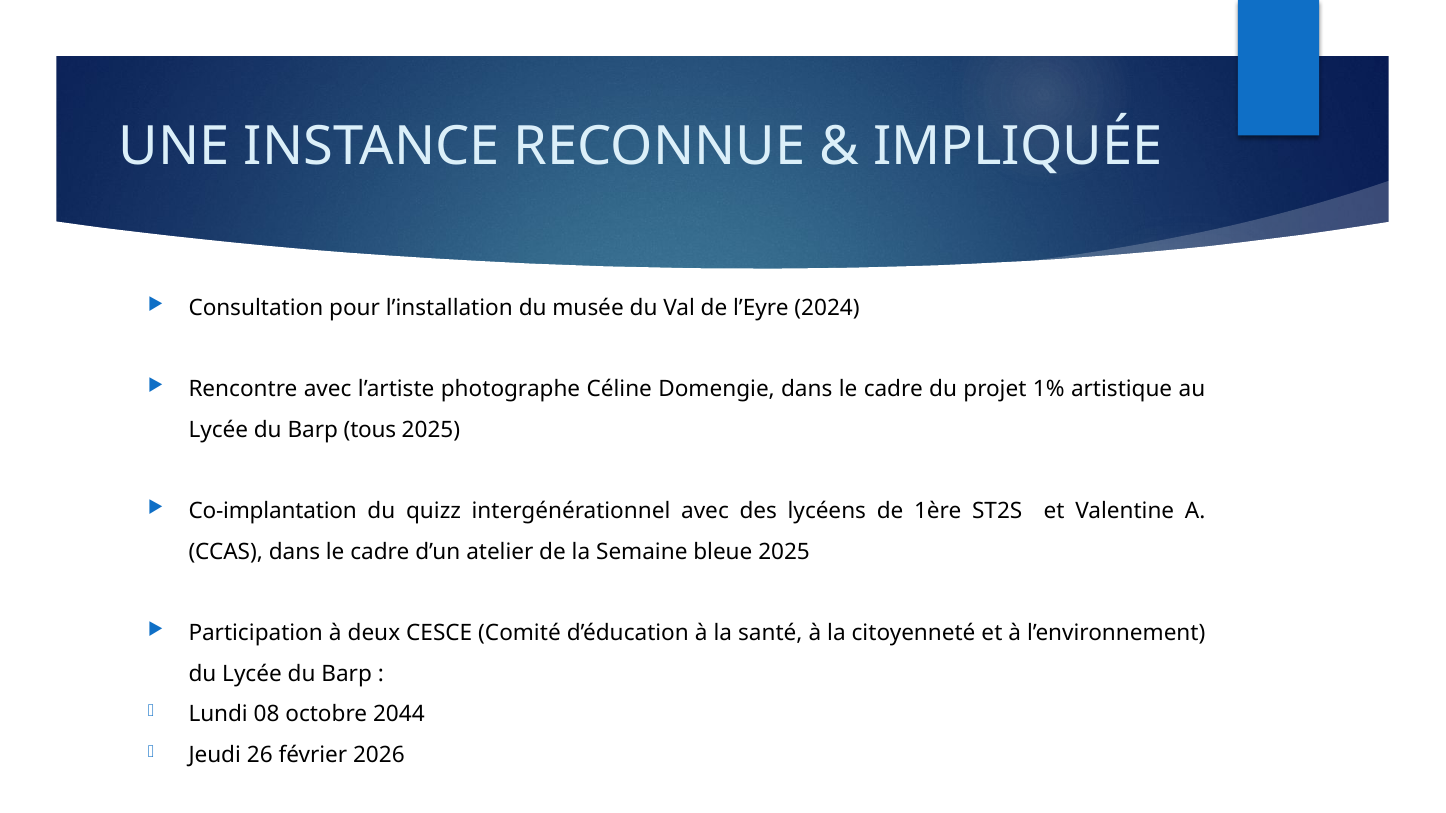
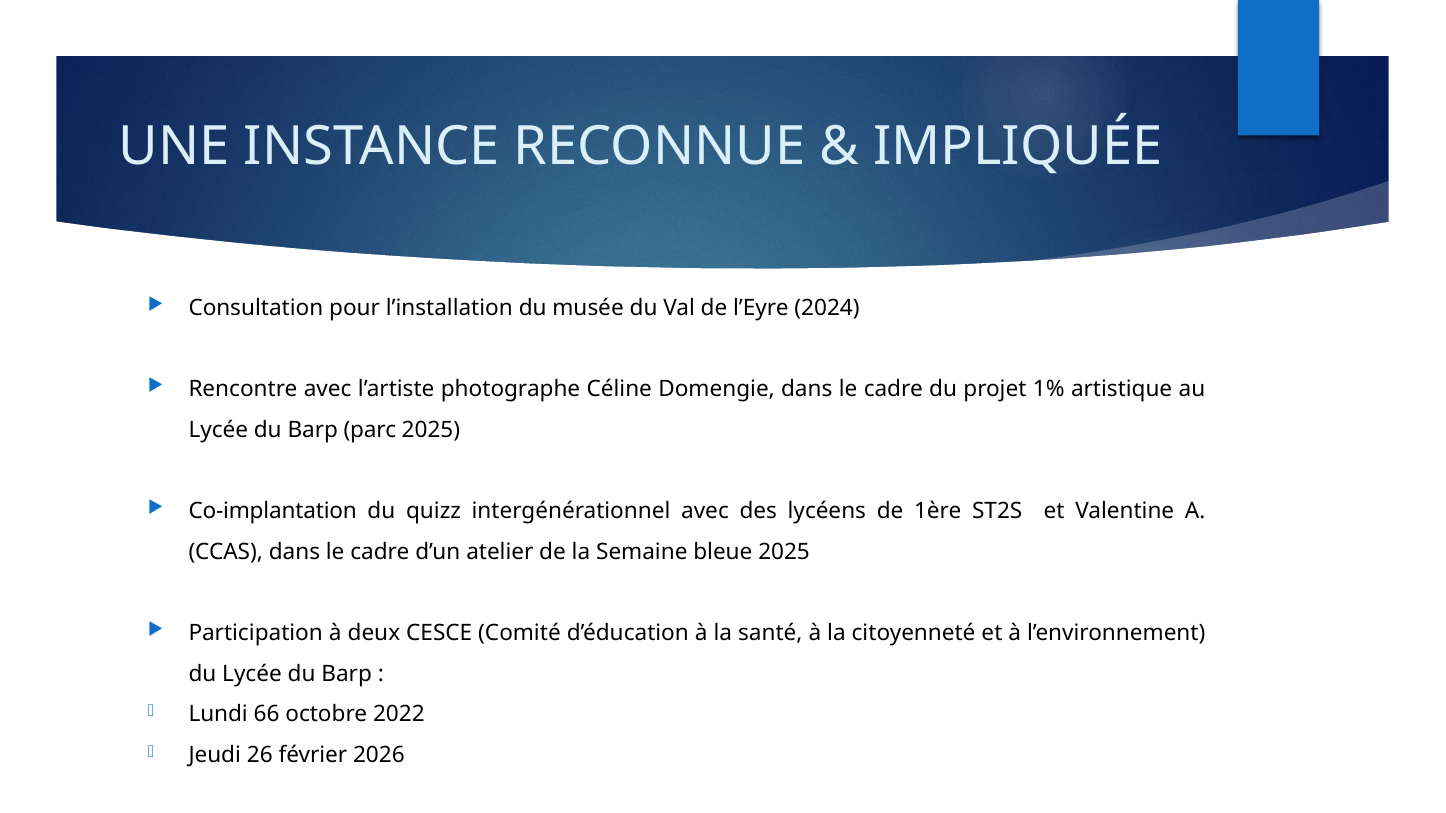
tous: tous -> parc
08: 08 -> 66
2044: 2044 -> 2022
